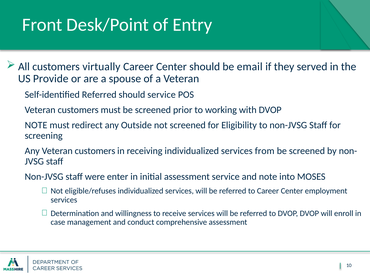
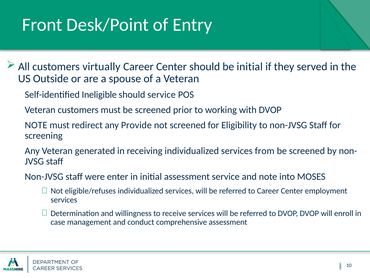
be email: email -> initial
Provide: Provide -> Outside
Self-identified Referred: Referred -> Ineligible
Outside: Outside -> Provide
Any Veteran customers: customers -> generated
